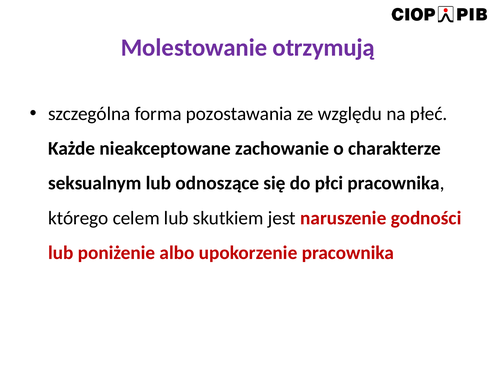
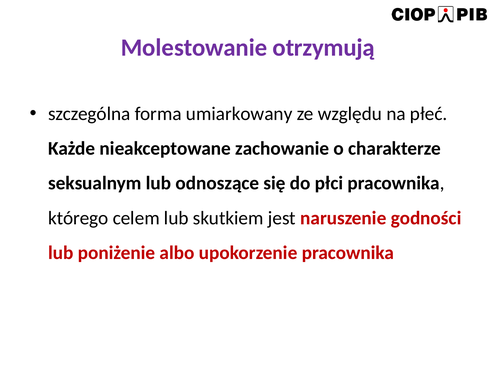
pozostawania: pozostawania -> umiarkowany
